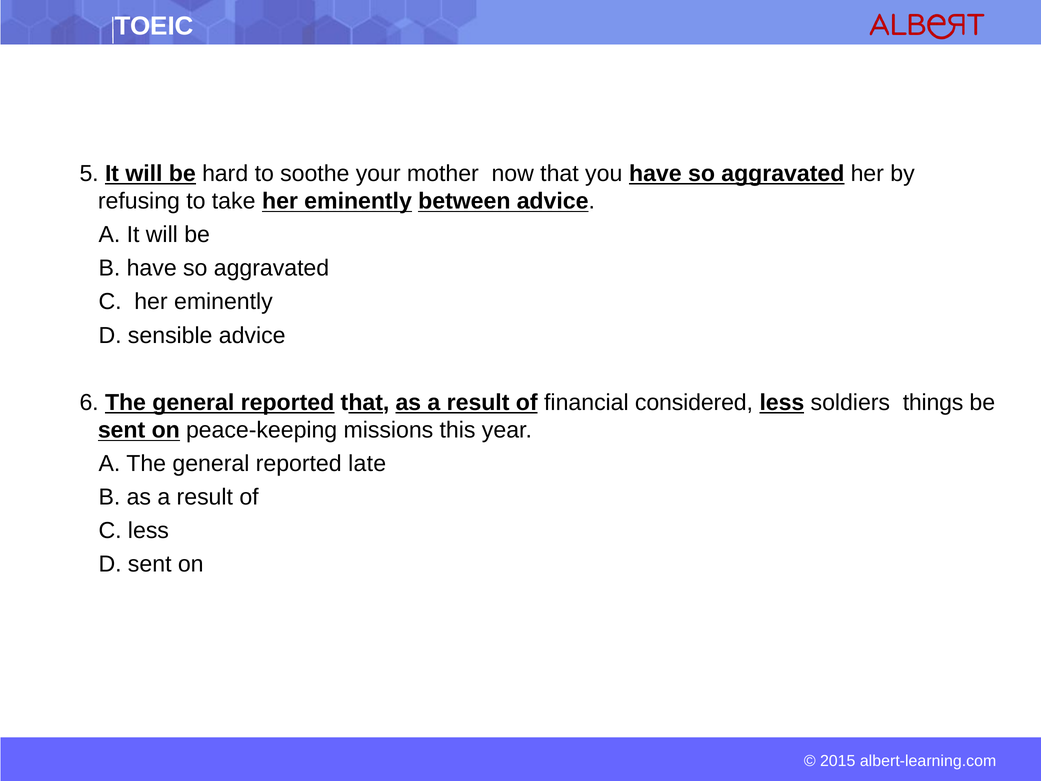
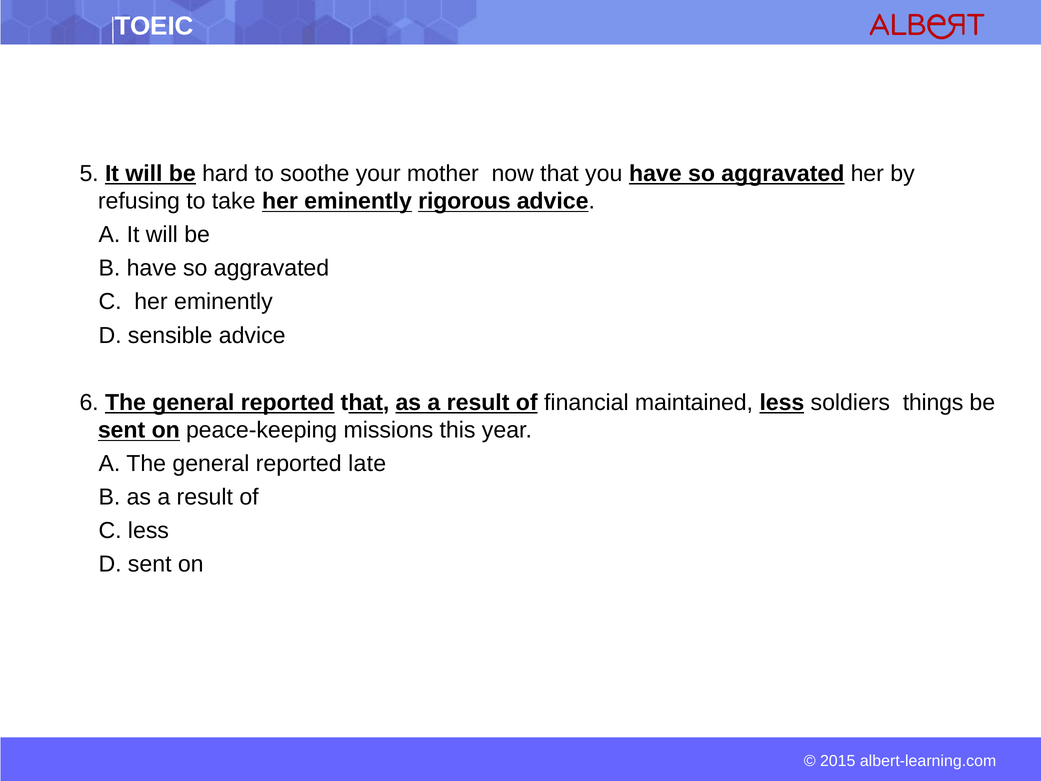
between: between -> rigorous
considered: considered -> maintained
